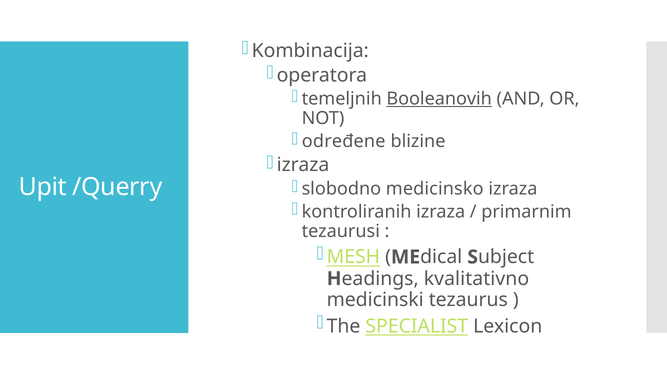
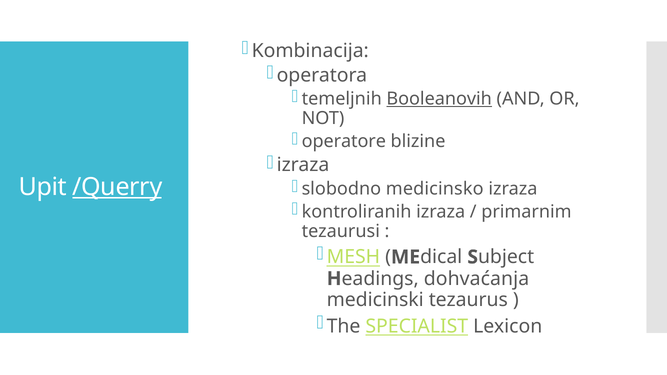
određene: određene -> operatore
/Querry underline: none -> present
kvalitativno: kvalitativno -> dohvaćanja
